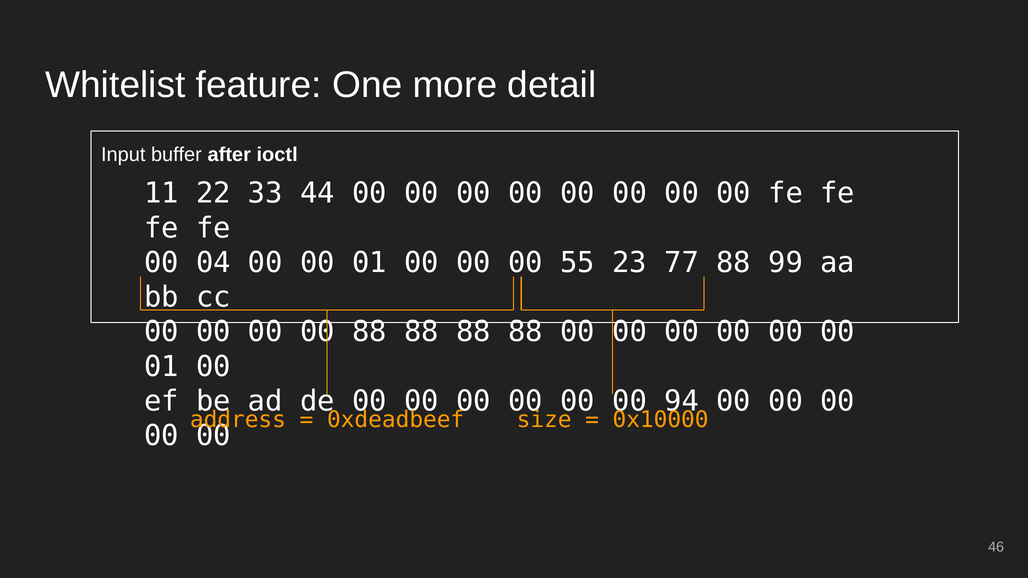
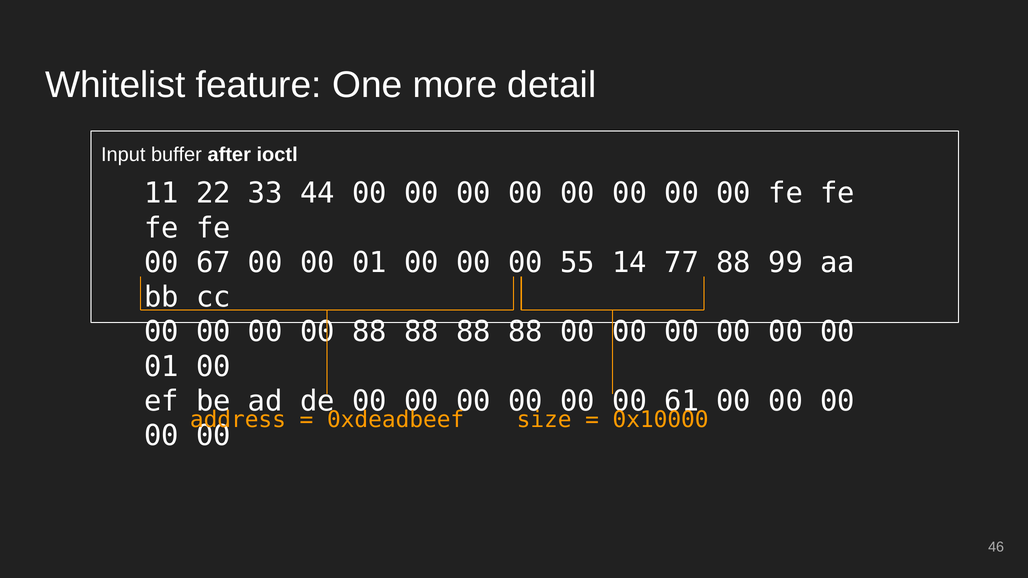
04: 04 -> 67
23: 23 -> 14
94: 94 -> 61
